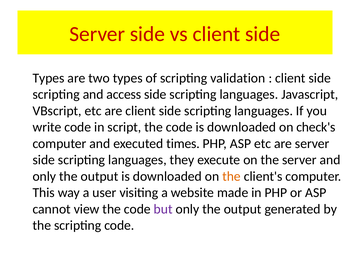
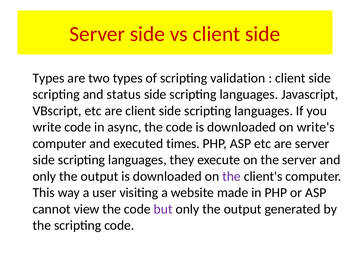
access: access -> status
script: script -> async
check's: check's -> write's
the at (231, 176) colour: orange -> purple
